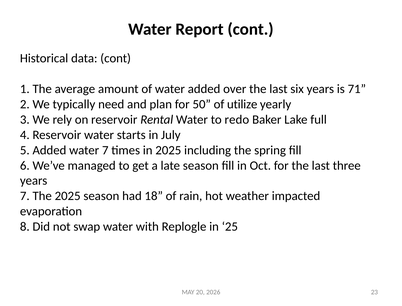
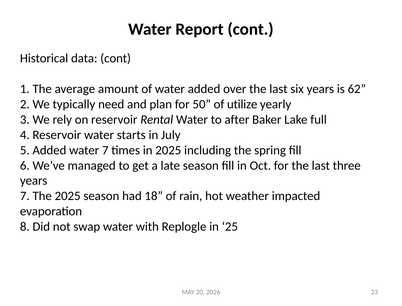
71: 71 -> 62
redo: redo -> after
